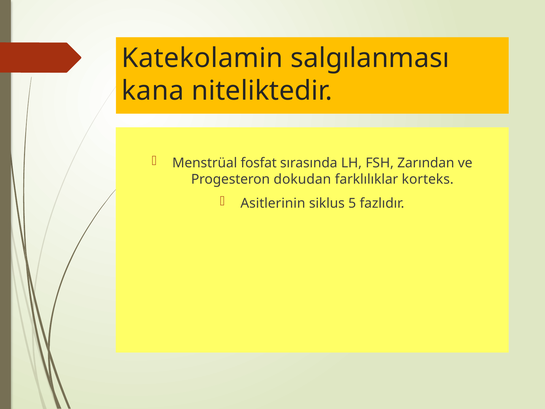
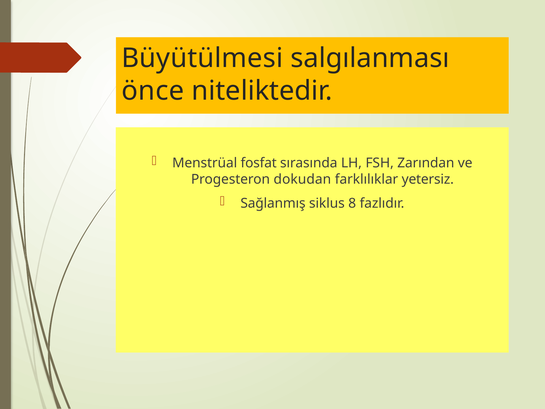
Katekolamin: Katekolamin -> Büyütülmesi
kana: kana -> önce
korteks: korteks -> yetersiz
Asitlerinin: Asitlerinin -> Sağlanmış
5: 5 -> 8
